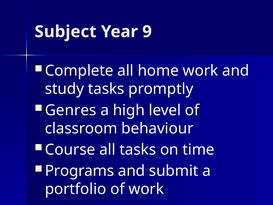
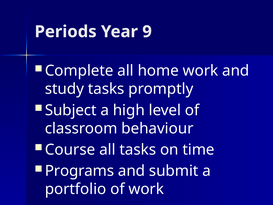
Subject: Subject -> Periods
Genres: Genres -> Subject
